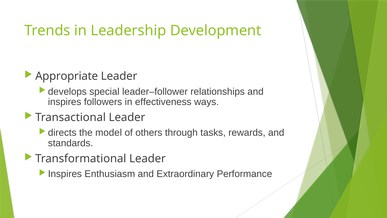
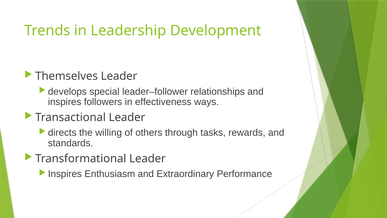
Appropriate: Appropriate -> Themselves
model: model -> willing
